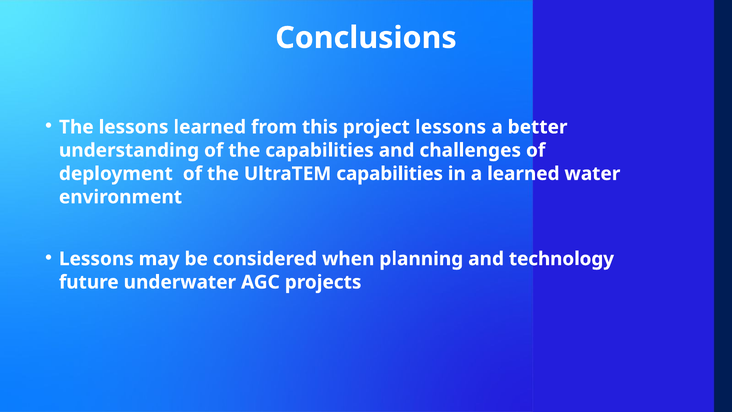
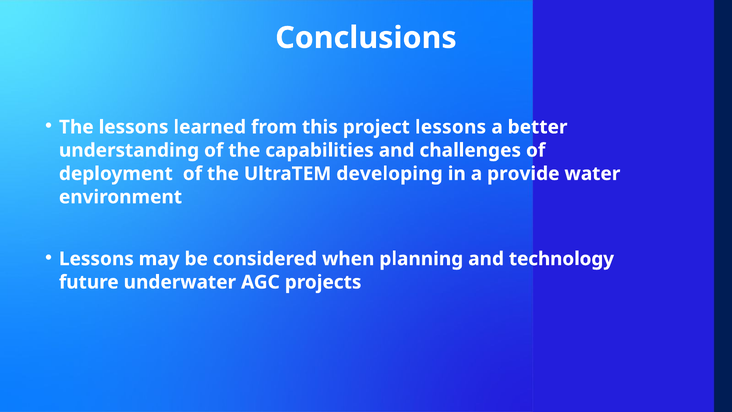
UltraTEM capabilities: capabilities -> developing
a learned: learned -> provide
